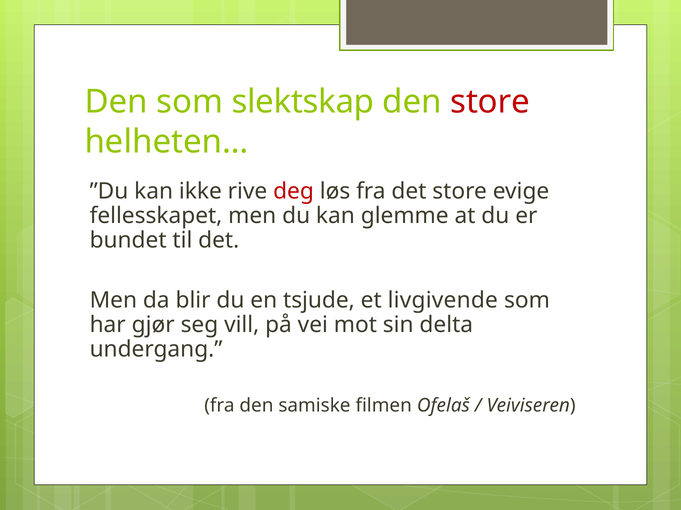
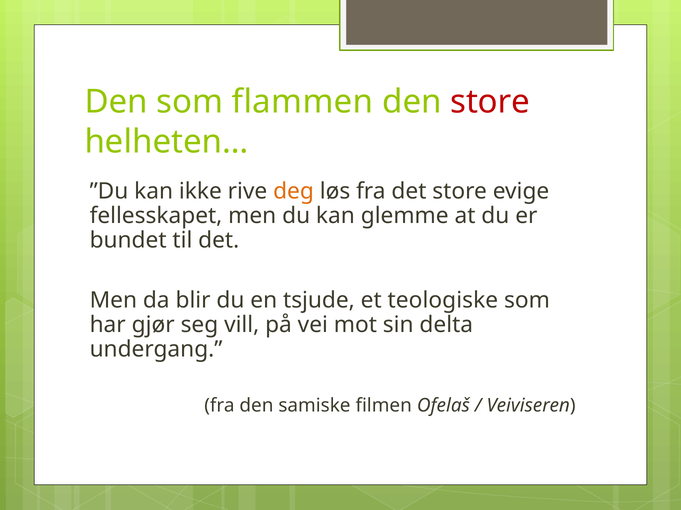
slektskap: slektskap -> flammen
deg colour: red -> orange
livgivende: livgivende -> teologiske
